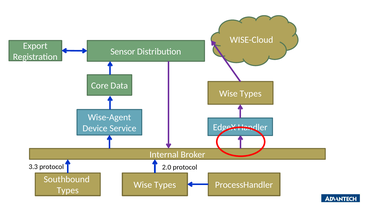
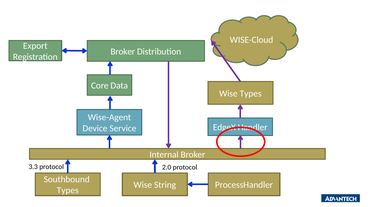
Sensor at (123, 51): Sensor -> Broker
Types at (165, 185): Types -> String
